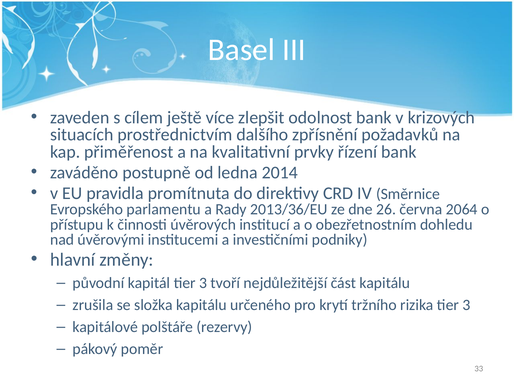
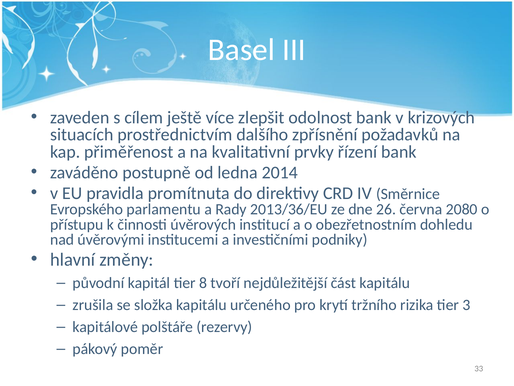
2064: 2064 -> 2080
kapitál tier 3: 3 -> 8
